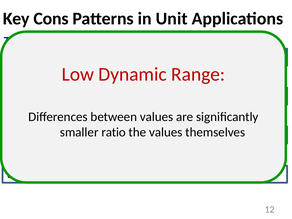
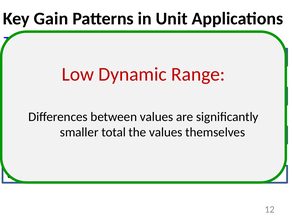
Cons: Cons -> Gain
ratio: ratio -> total
